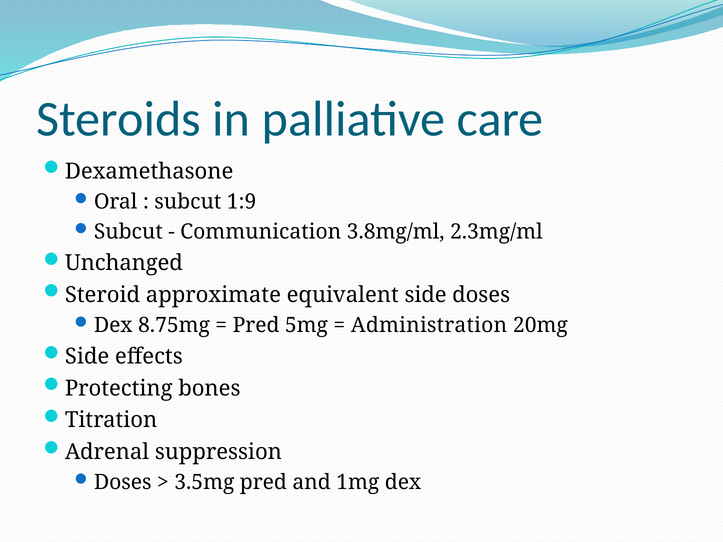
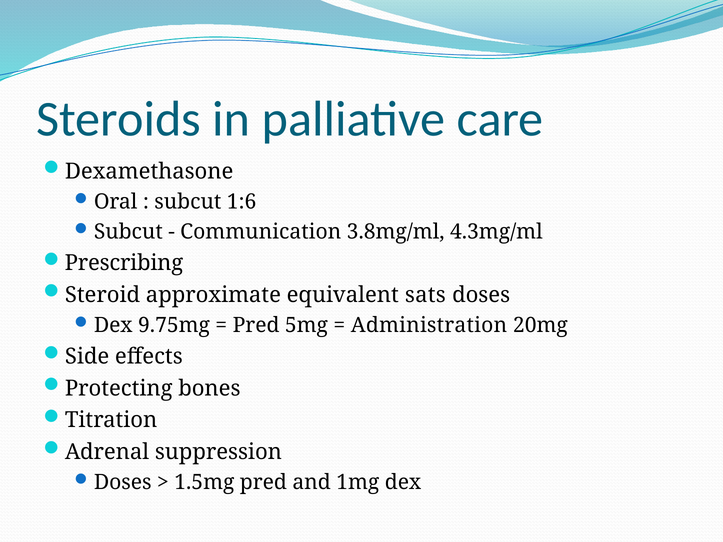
1:9: 1:9 -> 1:6
2.3mg/ml: 2.3mg/ml -> 4.3mg/ml
Unchanged: Unchanged -> Prescribing
equivalent side: side -> sats
8.75mg: 8.75mg -> 9.75mg
3.5mg: 3.5mg -> 1.5mg
